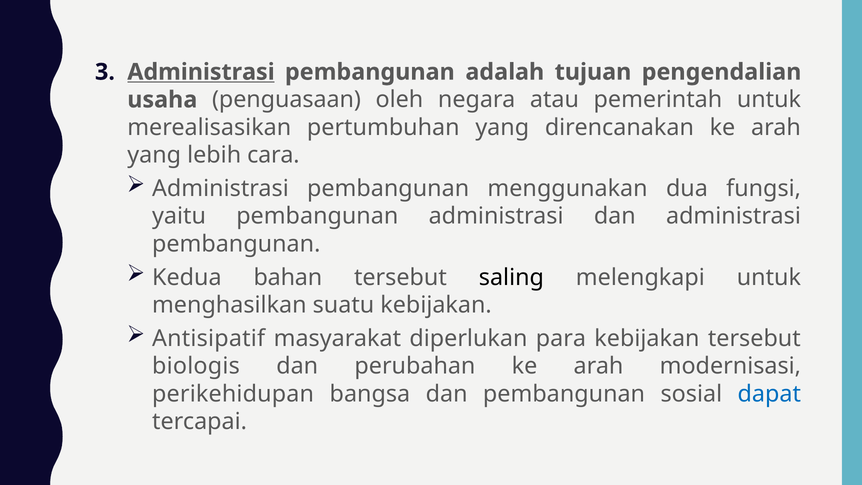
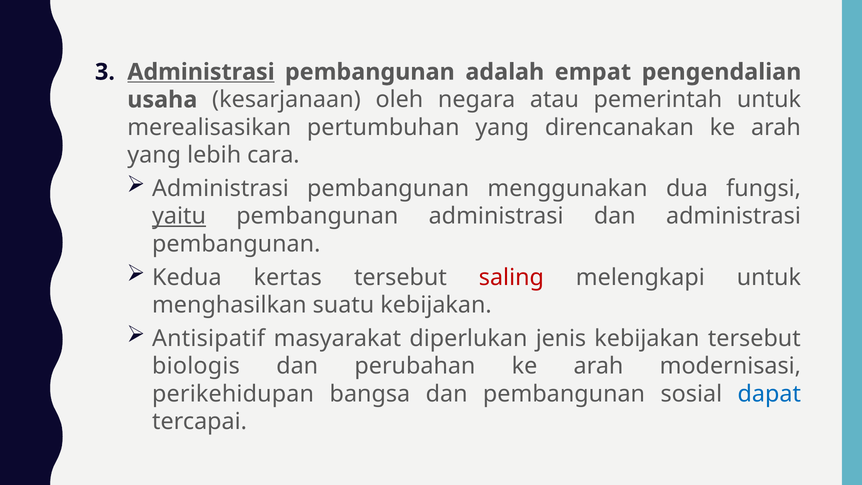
tujuan: tujuan -> empat
penguasaan: penguasaan -> kesarjanaan
yaitu underline: none -> present
bahan: bahan -> kertas
saling colour: black -> red
para: para -> jenis
